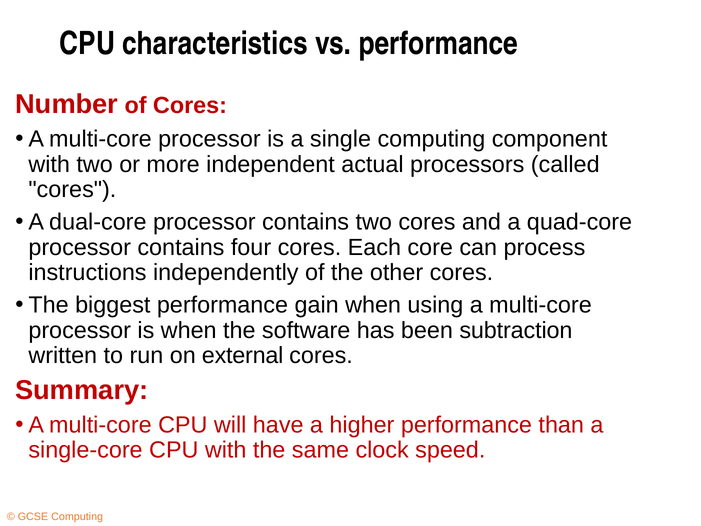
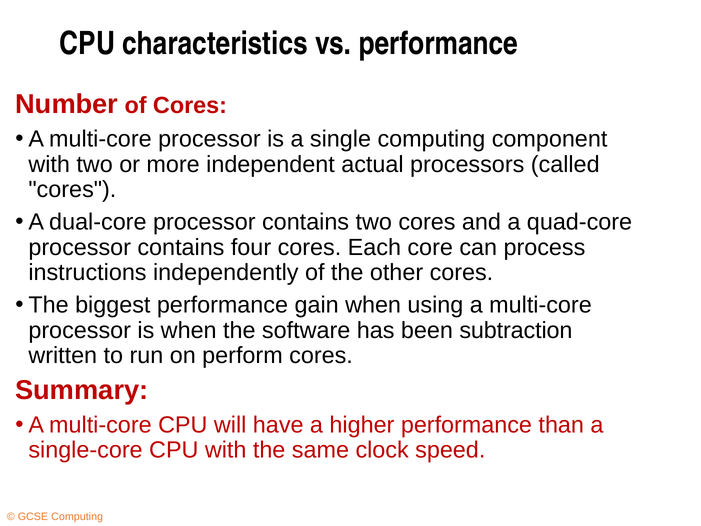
external: external -> perform
